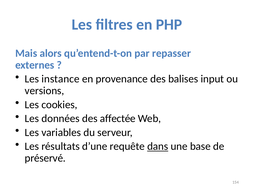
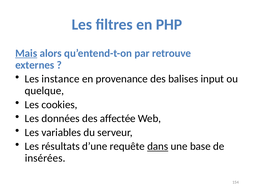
Mais underline: none -> present
repasser: repasser -> retrouve
versions: versions -> quelque
préservé: préservé -> insérées
